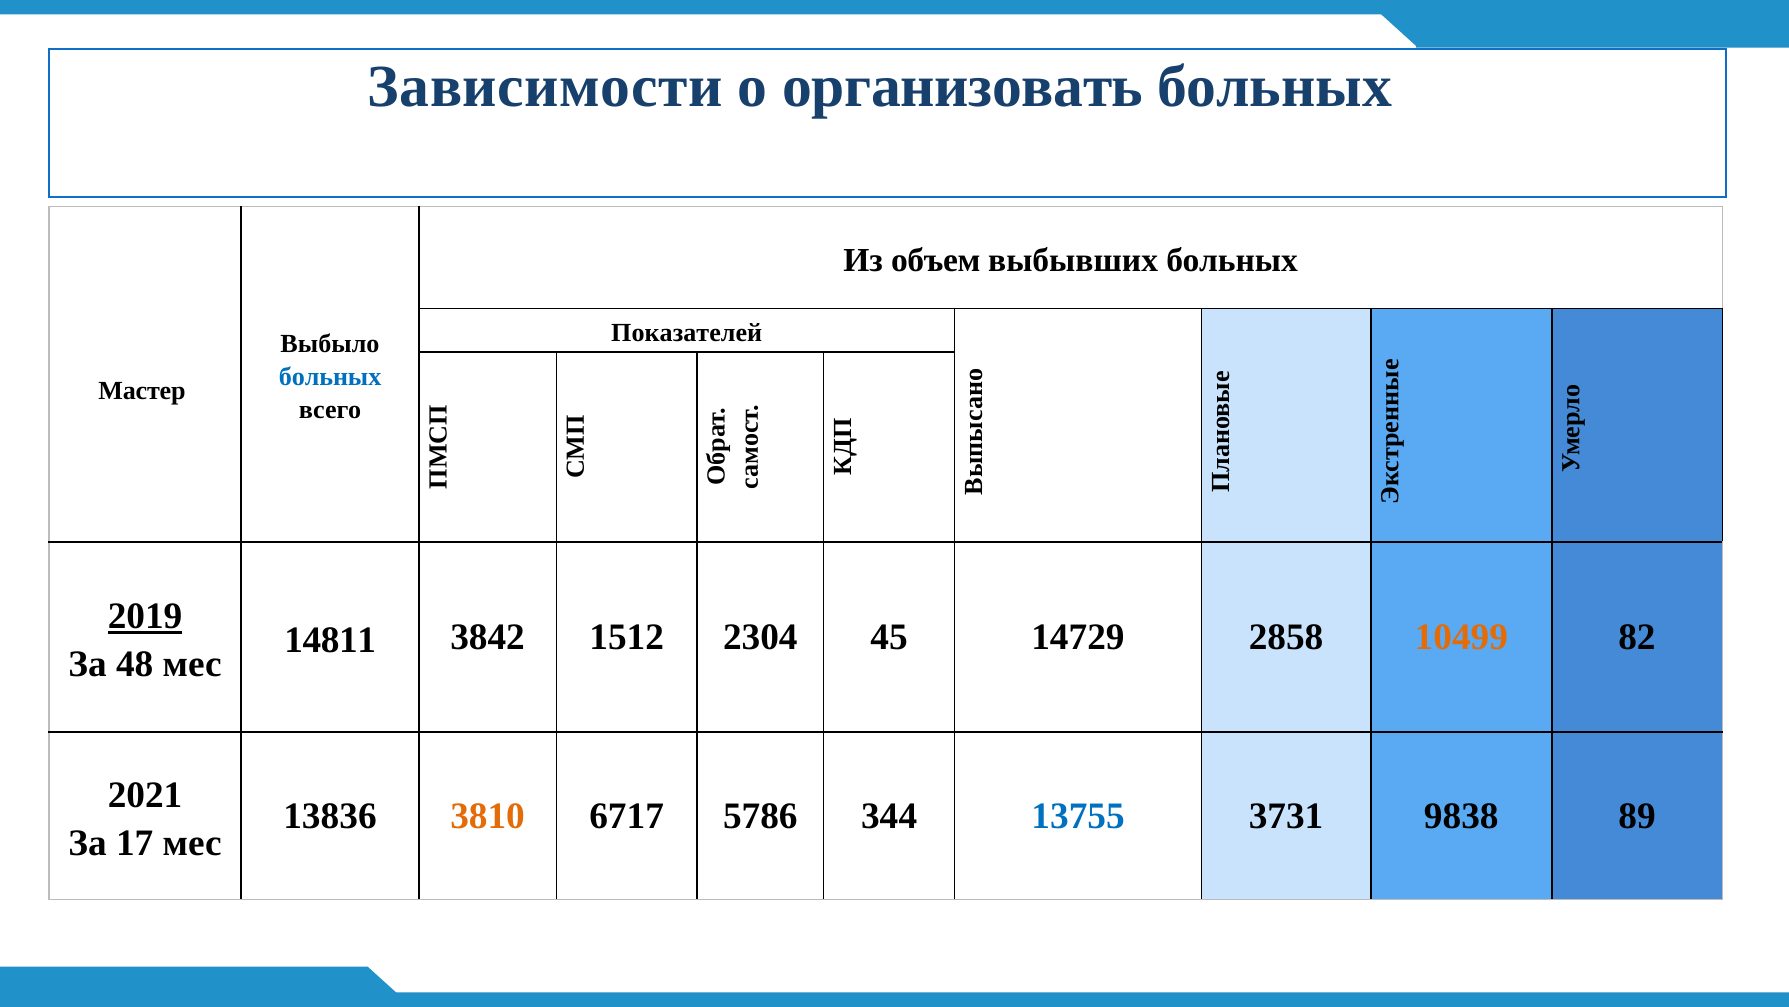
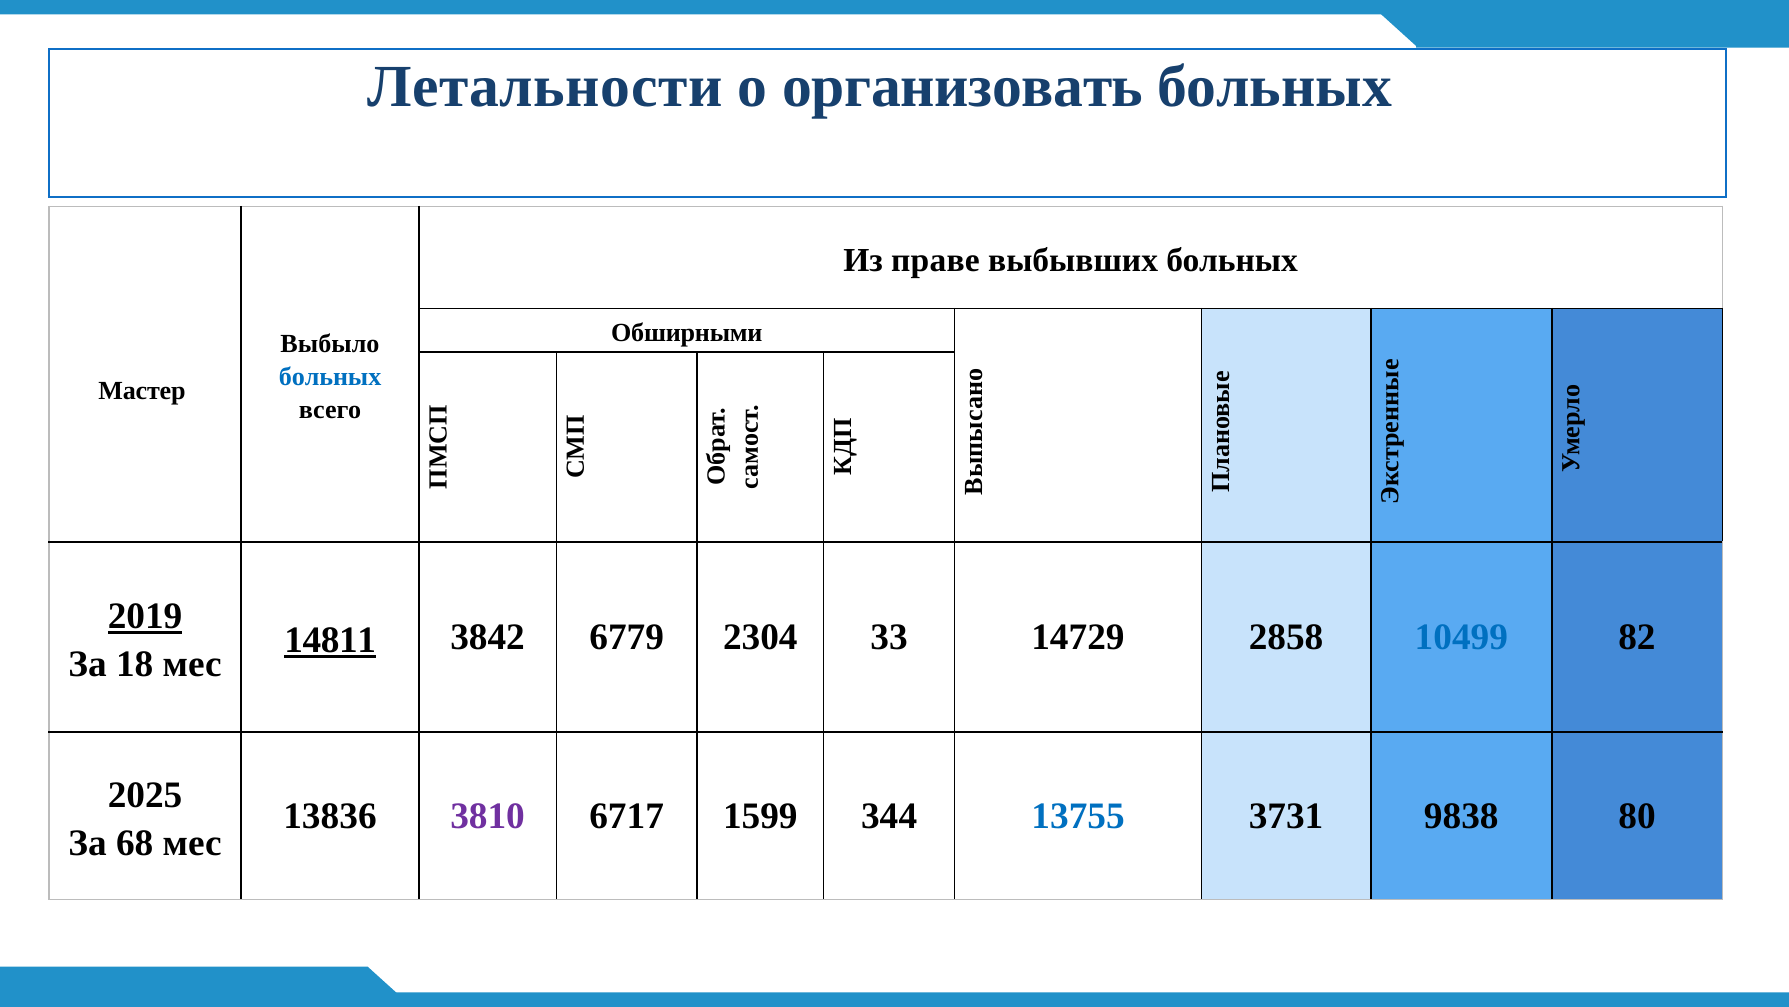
Зависимости: Зависимости -> Летальности
объем: объем -> праве
Показателей: Показателей -> Обширными
14811 underline: none -> present
1512: 1512 -> 6779
45: 45 -> 33
10499 colour: orange -> blue
48: 48 -> 18
2021: 2021 -> 2025
3810 colour: orange -> purple
5786: 5786 -> 1599
89: 89 -> 80
17: 17 -> 68
